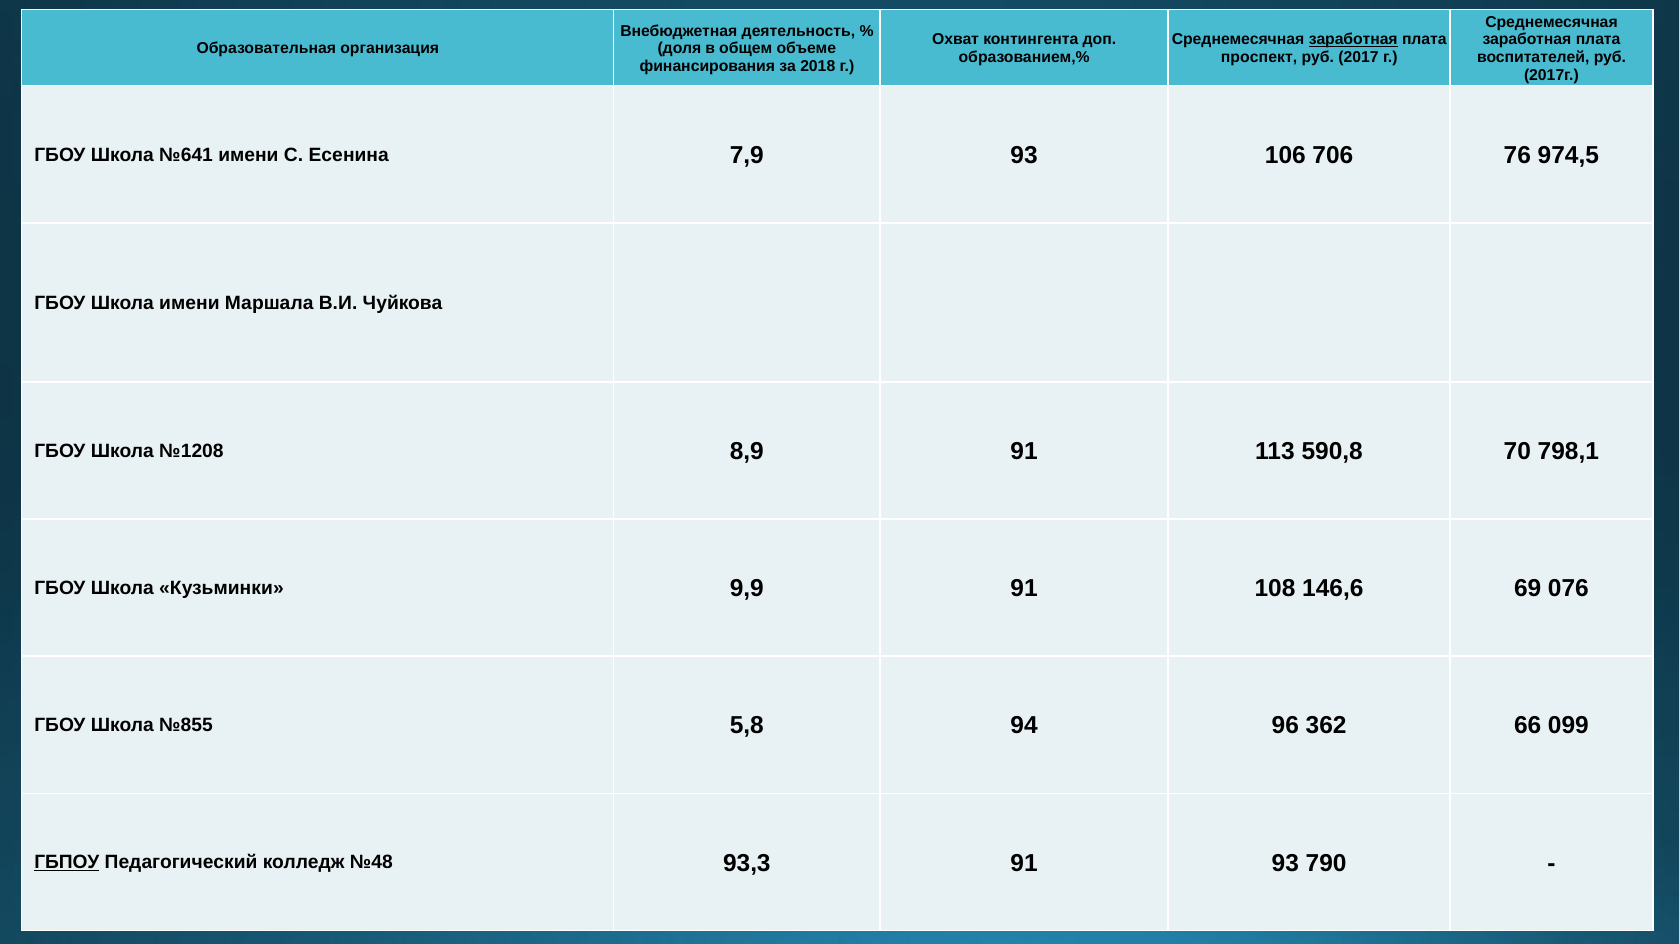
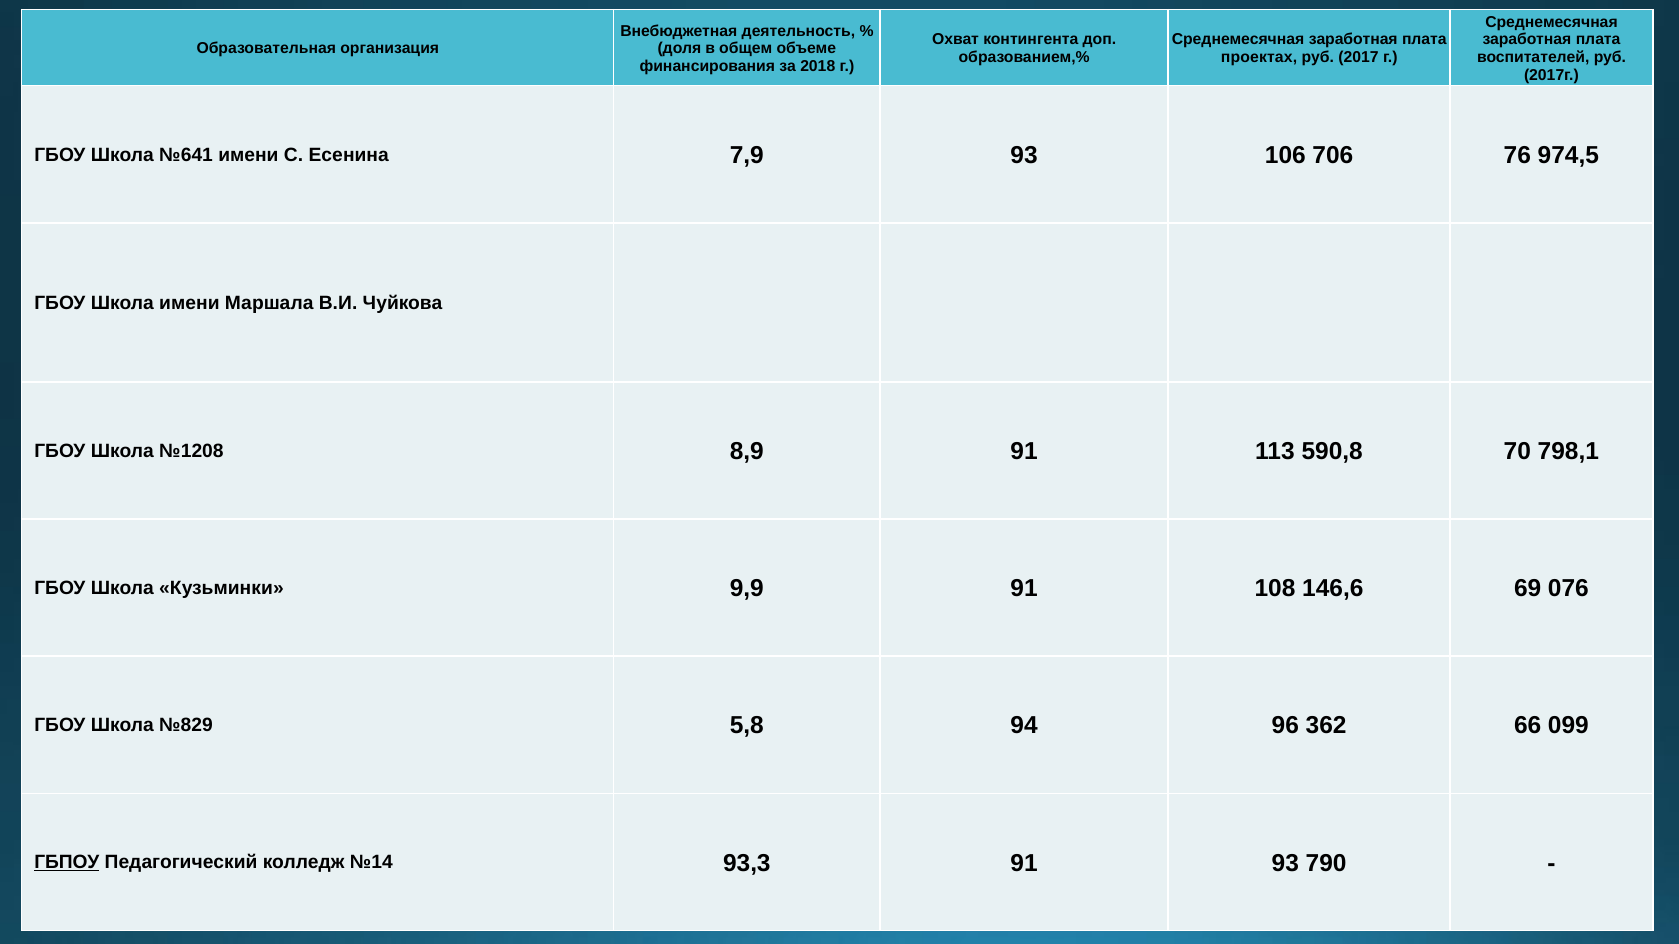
заработная at (1353, 40) underline: present -> none
проспект: проспект -> проектах
№855: №855 -> №829
№48: №48 -> №14
